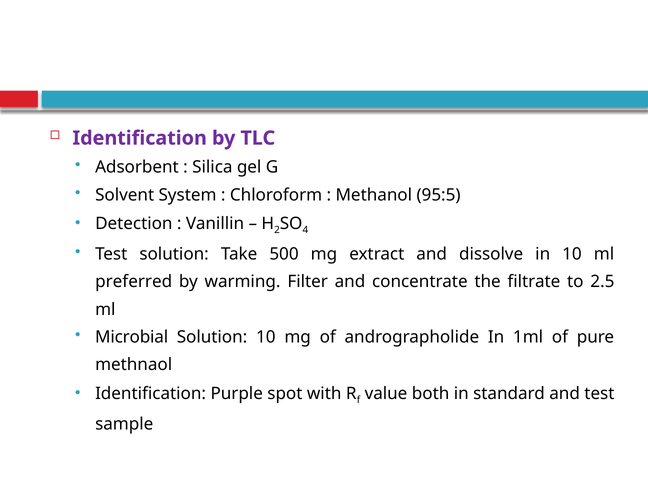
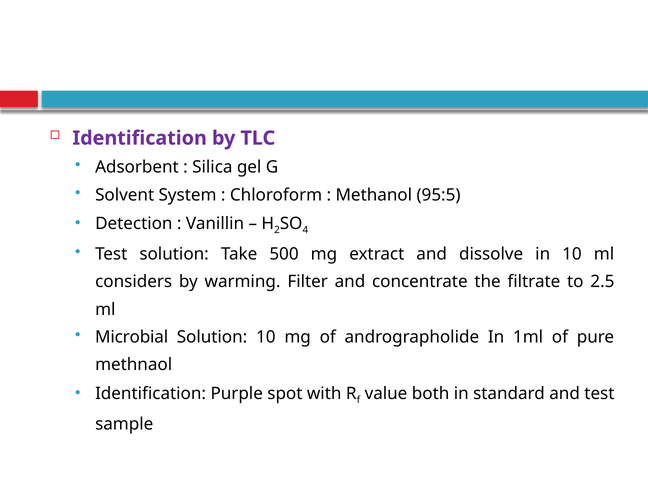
preferred: preferred -> considers
